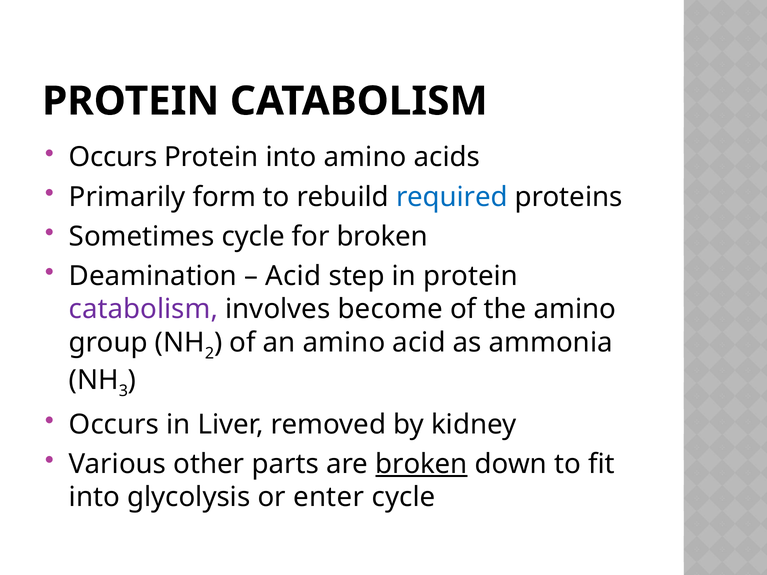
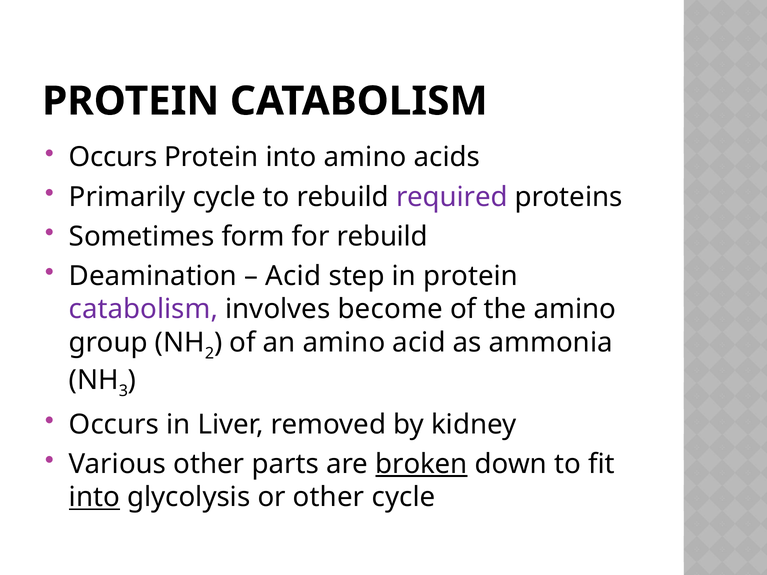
Primarily form: form -> cycle
required colour: blue -> purple
Sometimes cycle: cycle -> form
for broken: broken -> rebuild
into at (94, 497) underline: none -> present
or enter: enter -> other
